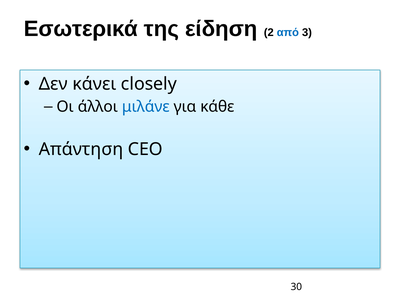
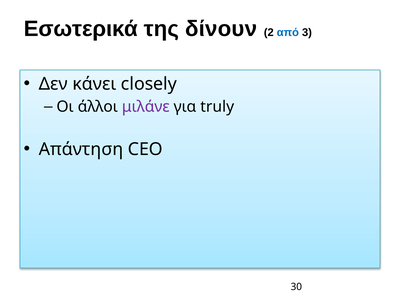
είδηση: είδηση -> δίνουν
μιλάνε colour: blue -> purple
κάθε: κάθε -> truly
